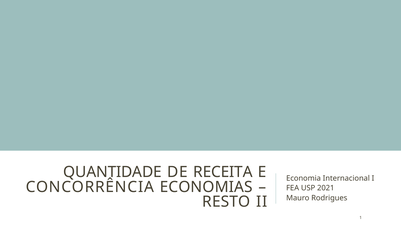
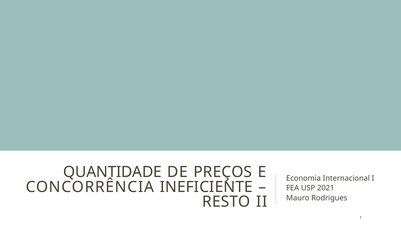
RECEITA: RECEITA -> PREÇOS
ECONOMIAS: ECONOMIAS -> INEFICIENTE
